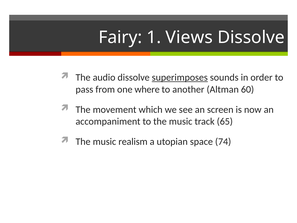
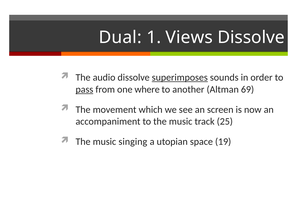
Fairy: Fairy -> Dual
pass underline: none -> present
60: 60 -> 69
65: 65 -> 25
realism: realism -> singing
74: 74 -> 19
